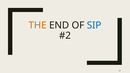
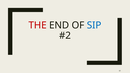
THE colour: orange -> red
